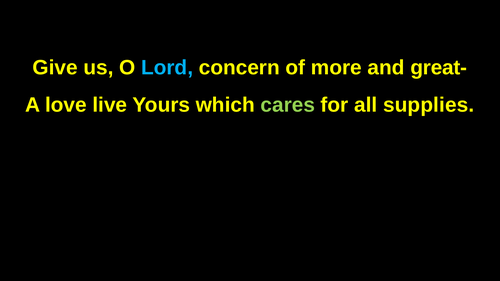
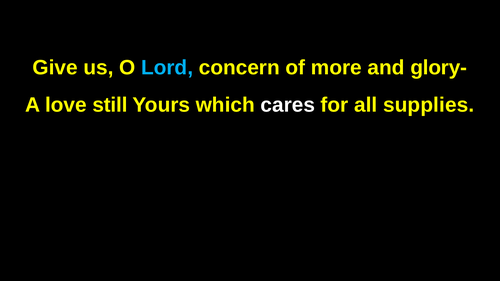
great-: great- -> glory-
live: live -> still
cares colour: light green -> white
